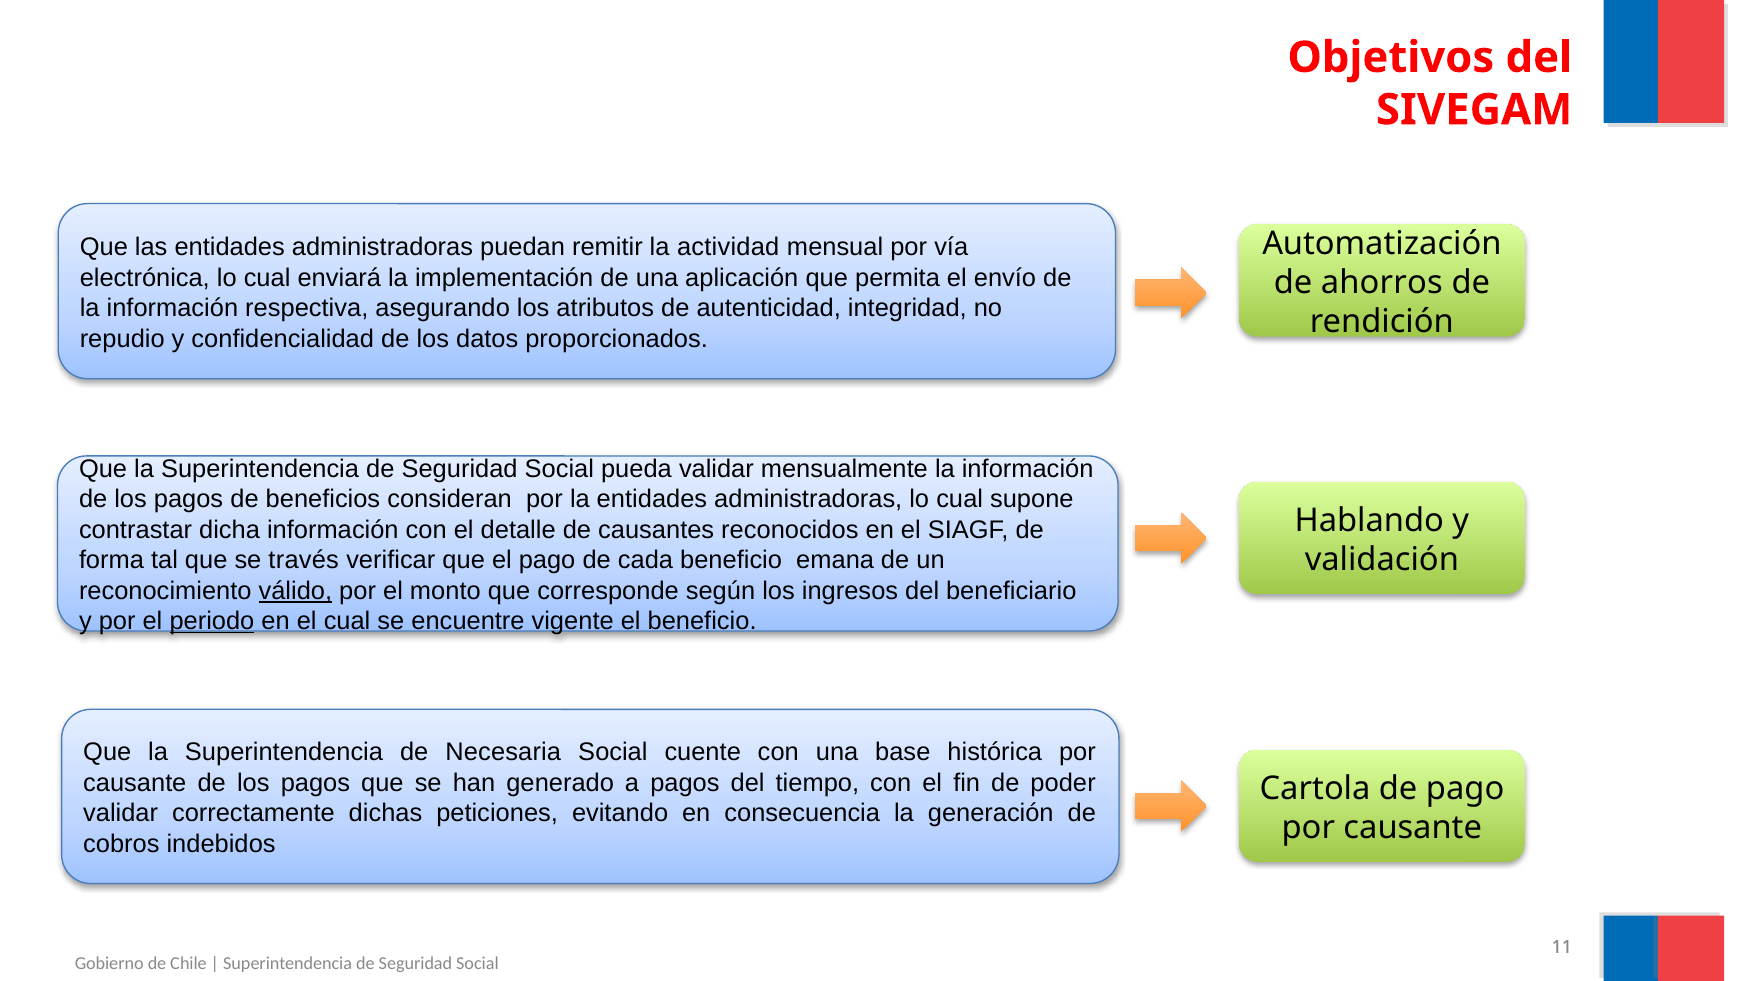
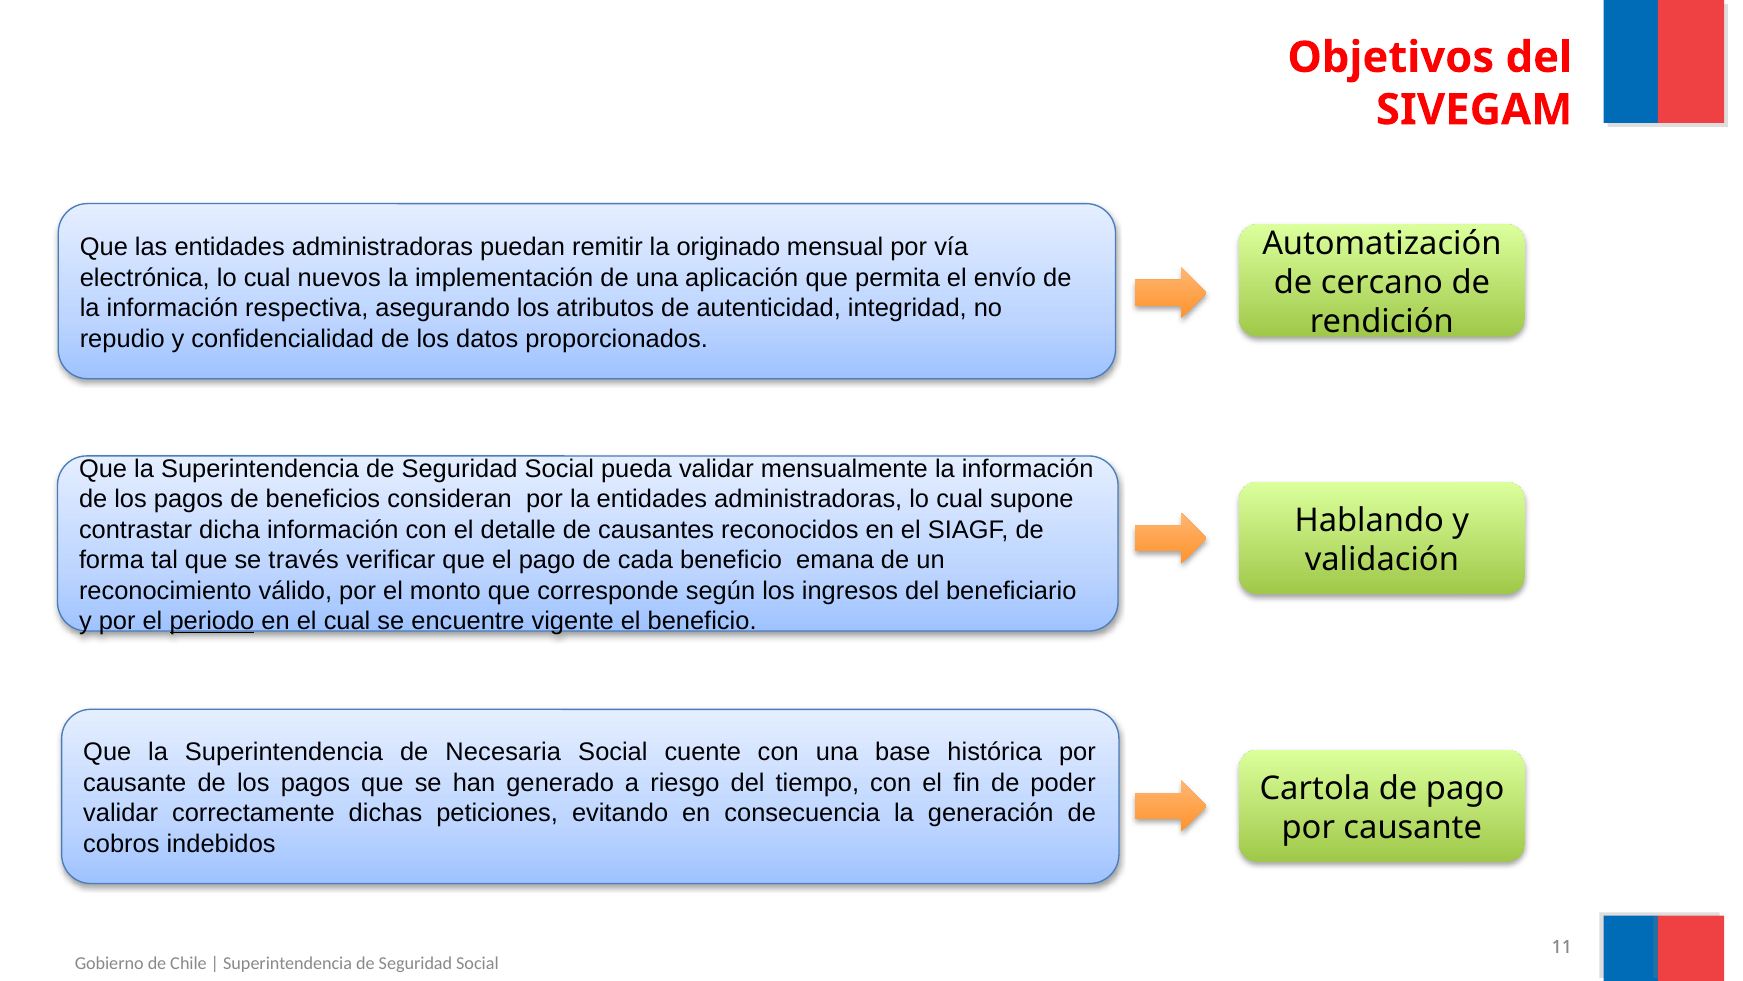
actividad: actividad -> originado
enviará: enviará -> nuevos
ahorros: ahorros -> cercano
válido underline: present -> none
a pagos: pagos -> riesgo
